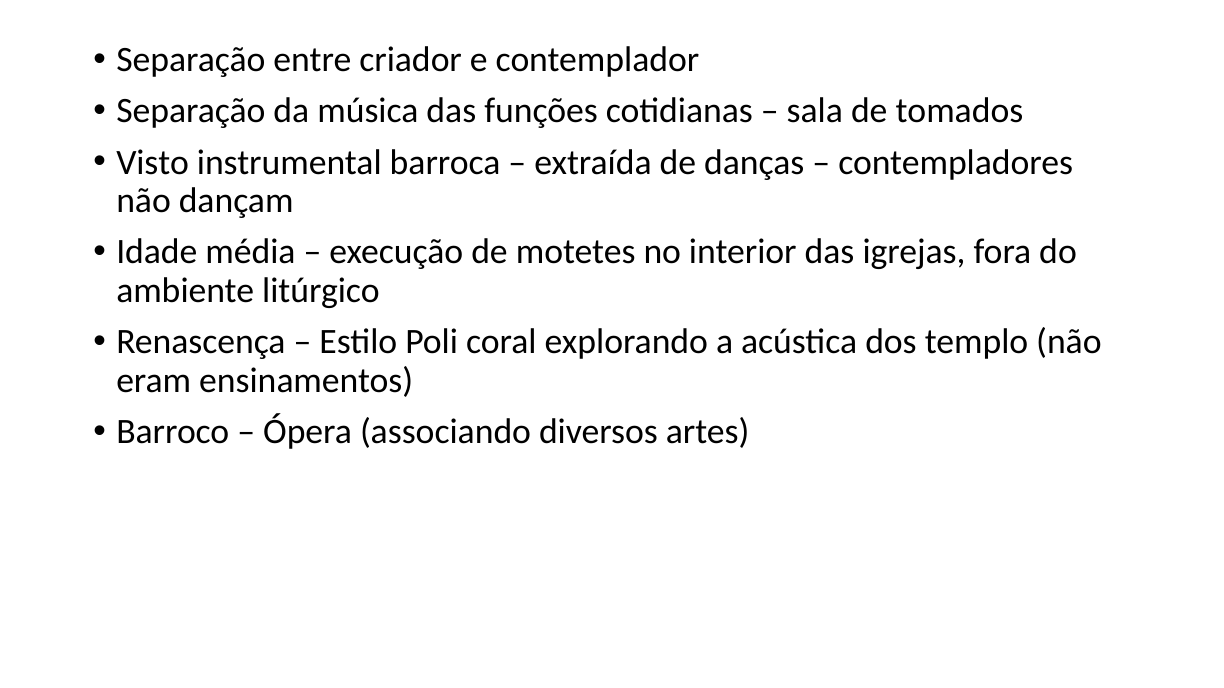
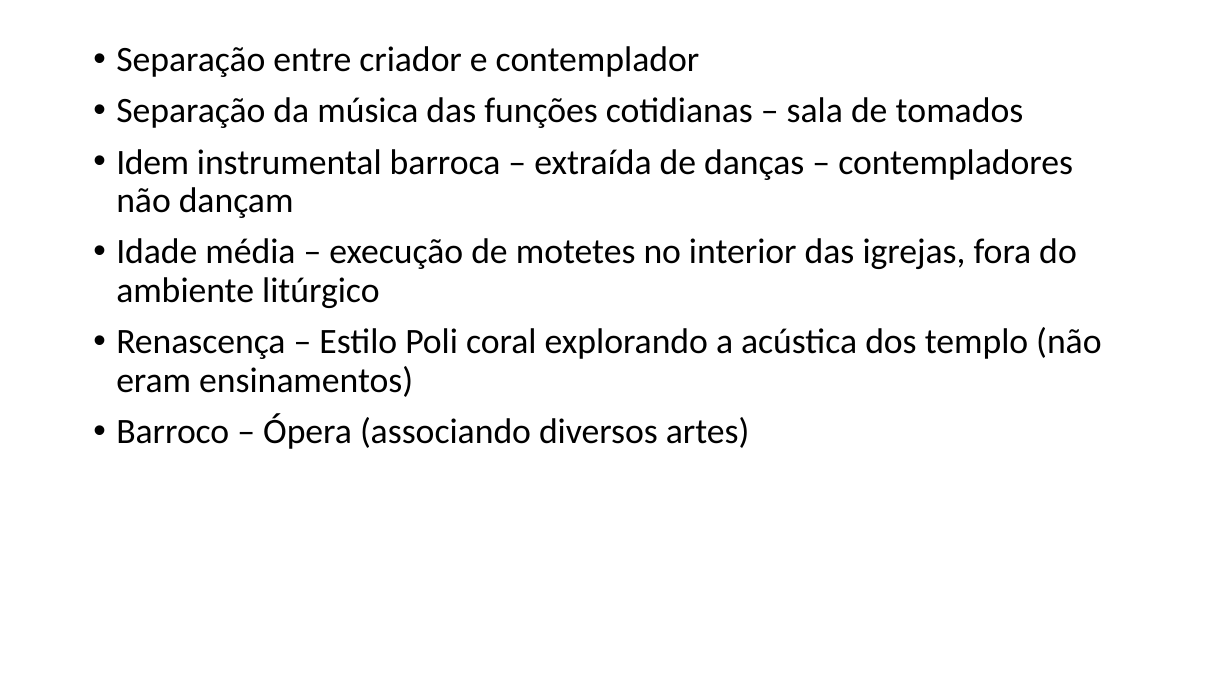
Visto: Visto -> Idem
